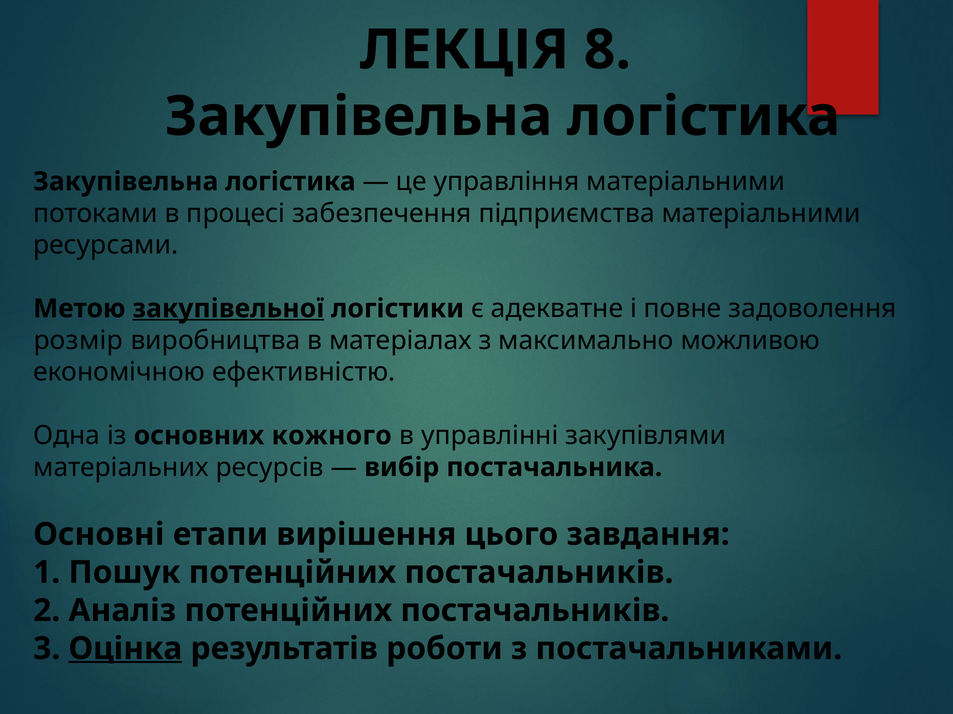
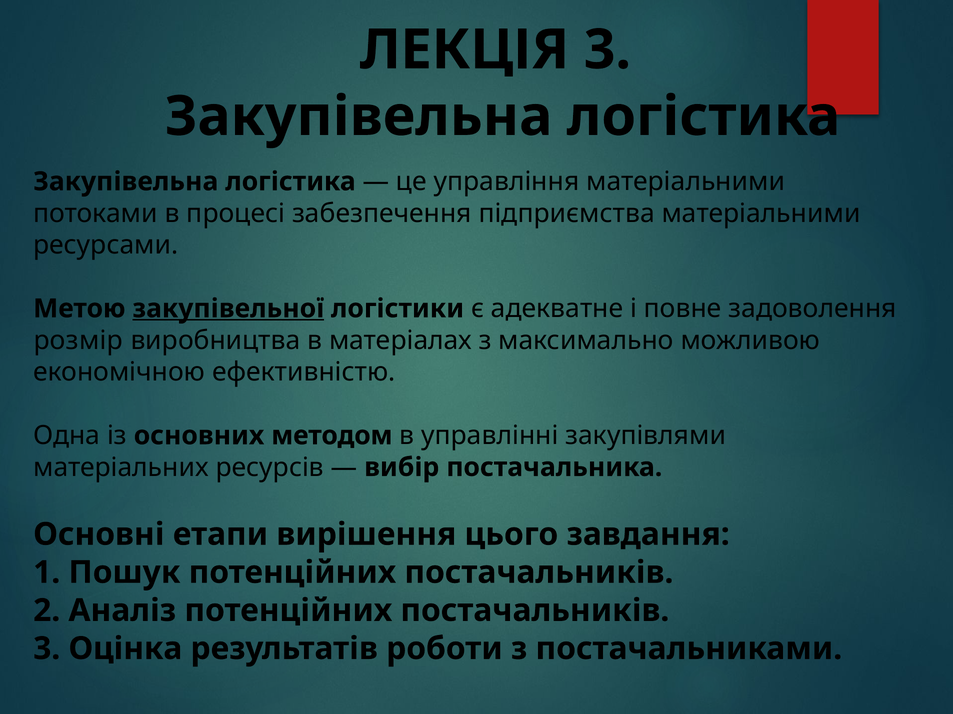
ЛЕКЦІЯ 8: 8 -> 3
кожного: кожного -> методом
Оцінка underline: present -> none
